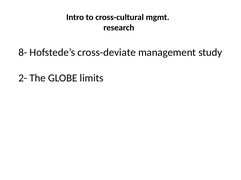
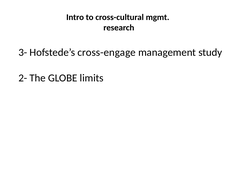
8-: 8- -> 3-
cross-deviate: cross-deviate -> cross-engage
